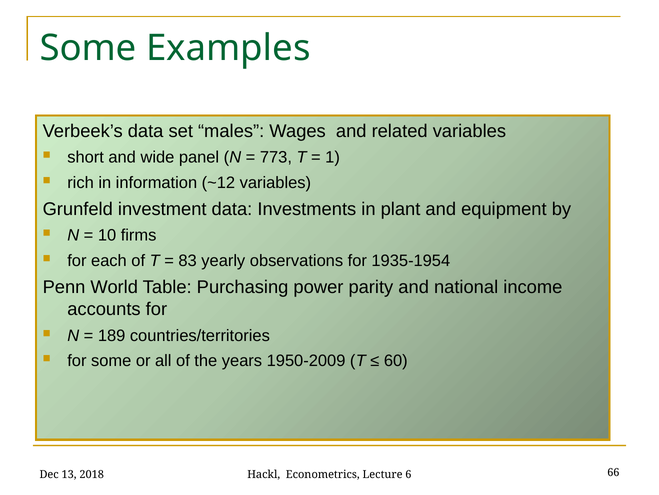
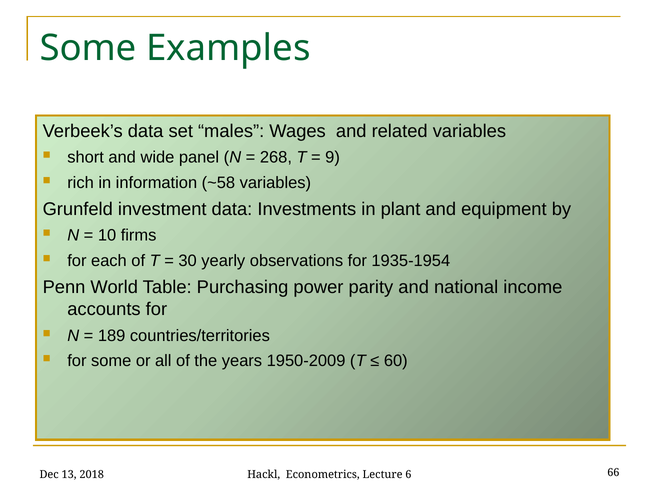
773: 773 -> 268
1: 1 -> 9
~12: ~12 -> ~58
83: 83 -> 30
